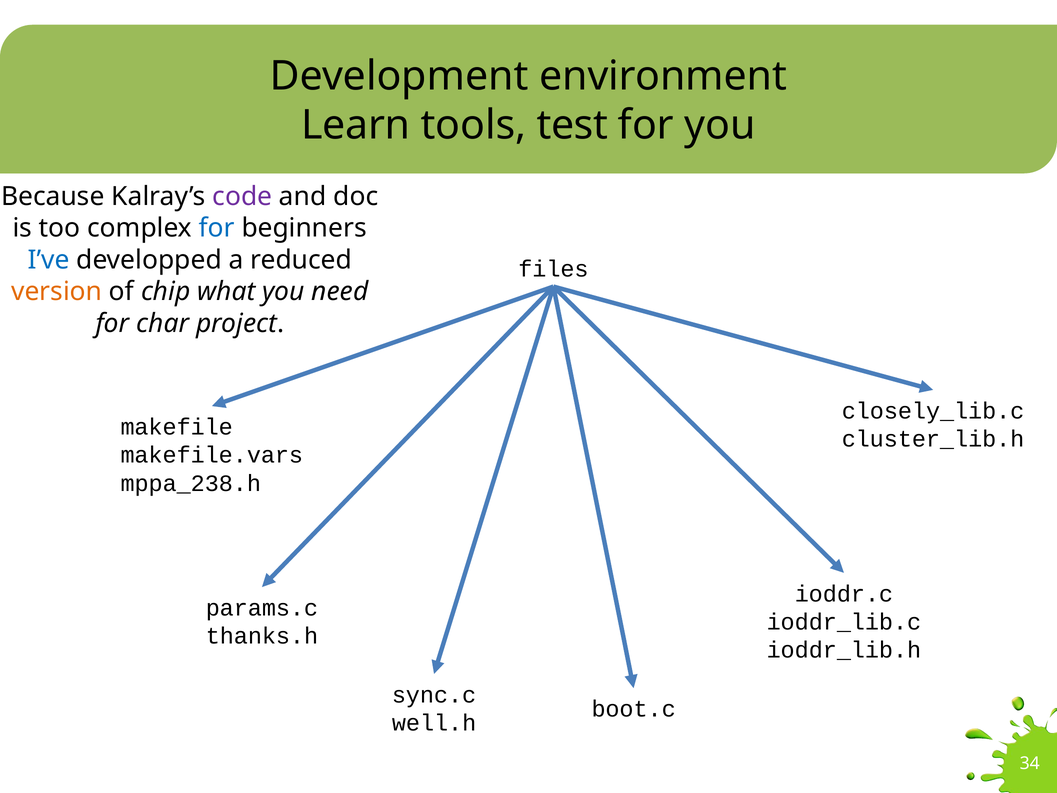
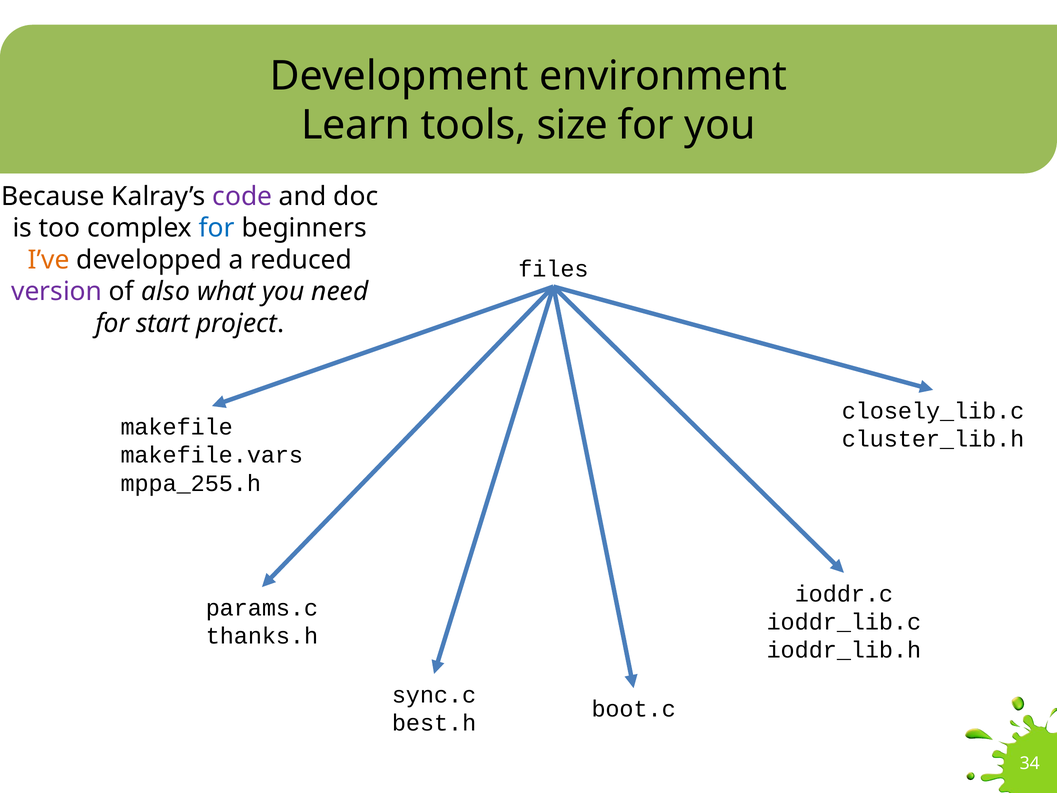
test: test -> size
I’ve colour: blue -> orange
version colour: orange -> purple
chip: chip -> also
char: char -> start
mppa_238.h: mppa_238.h -> mppa_255.h
well.h: well.h -> best.h
